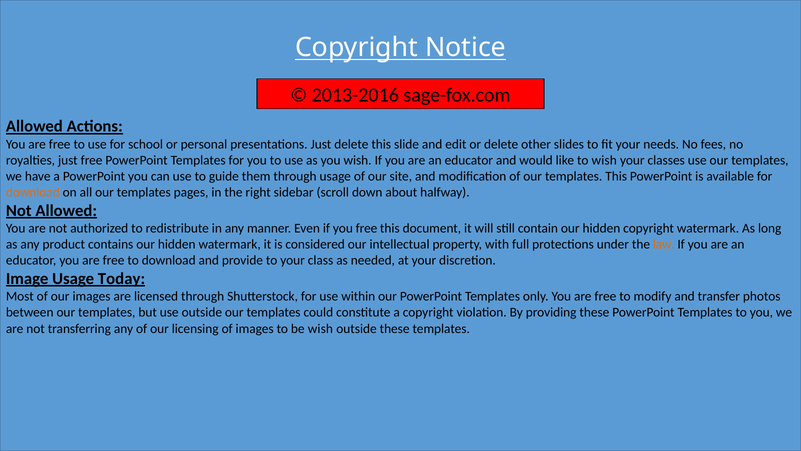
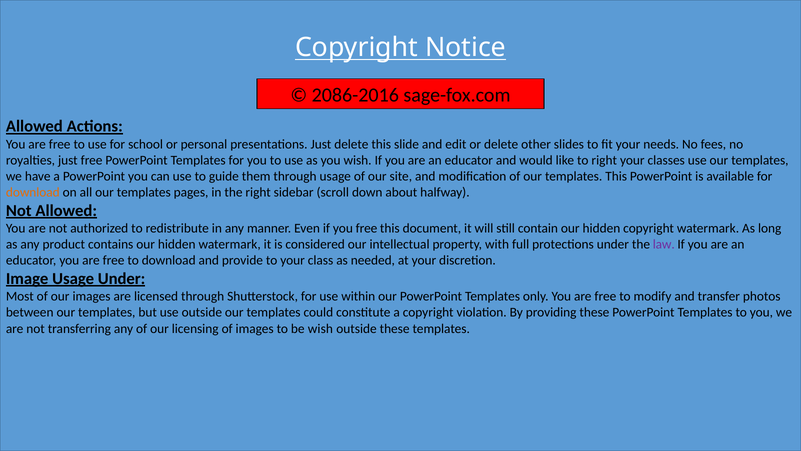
2013-2016: 2013-2016 -> 2086-2016
to wish: wish -> right
law colour: orange -> purple
Usage Today: Today -> Under
